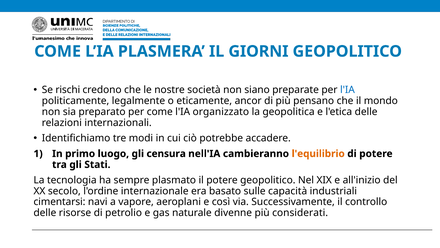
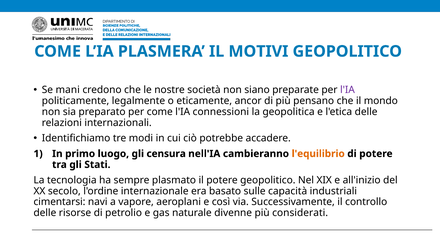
GIORNI: GIORNI -> MOTIVI
rischi: rischi -> mani
l'IA at (347, 90) colour: blue -> purple
organizzato: organizzato -> connessioni
